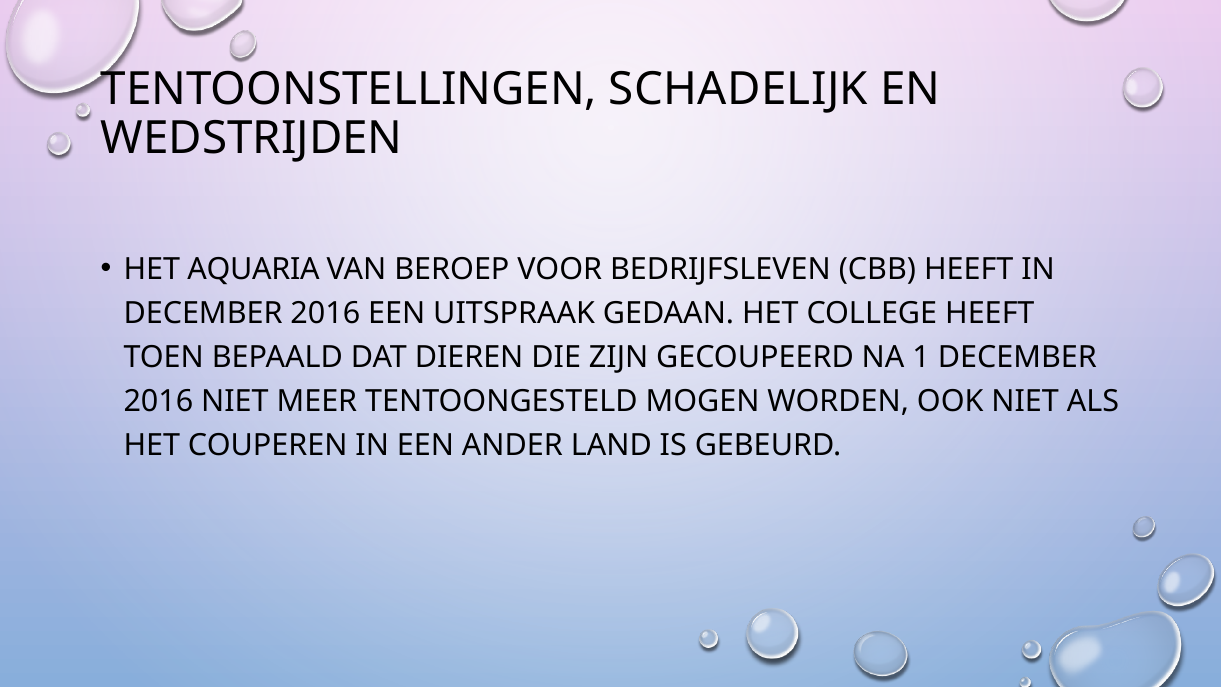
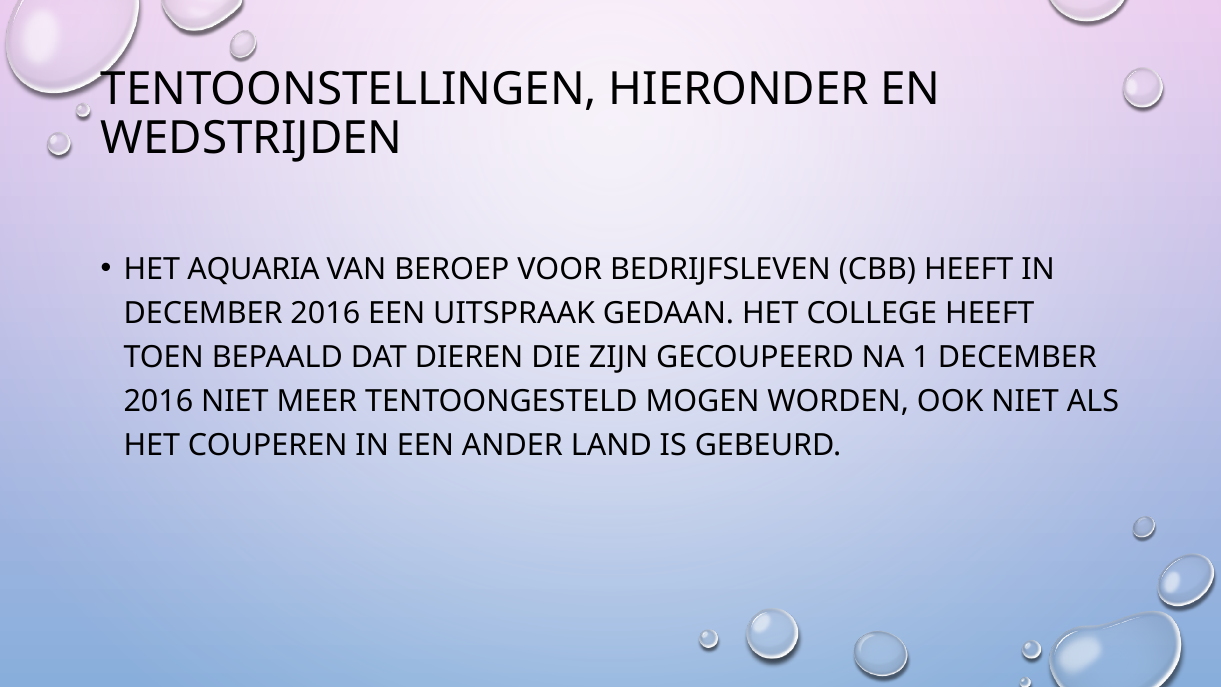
SCHADELIJK: SCHADELIJK -> HIERONDER
